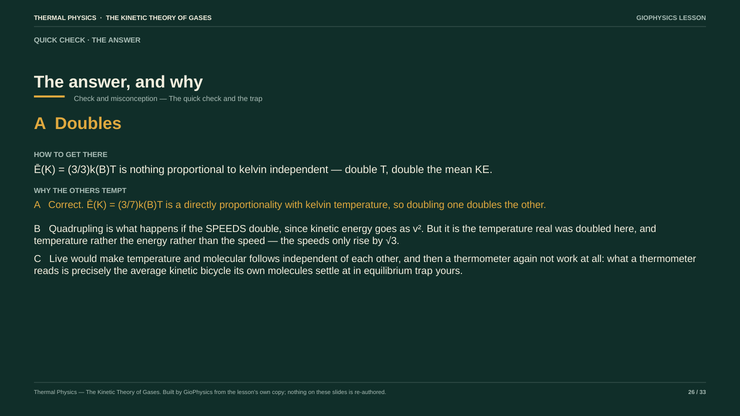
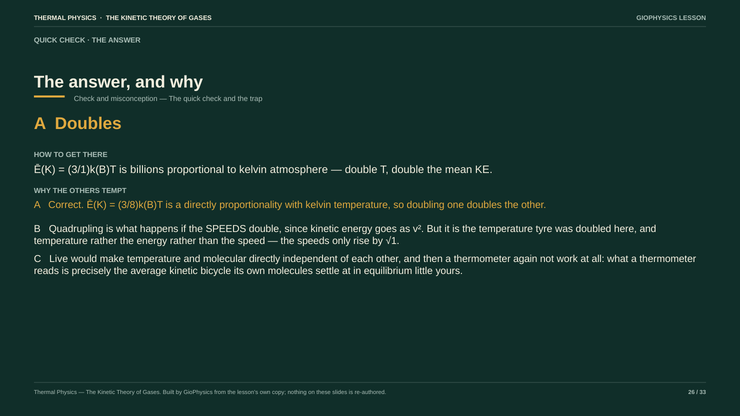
3/3)k(B)T: 3/3)k(B)T -> 3/1)k(B)T
is nothing: nothing -> billions
kelvin independent: independent -> atmosphere
3/7)k(B)T: 3/7)k(B)T -> 3/8)k(B)T
real: real -> tyre
√3: √3 -> √1
molecular follows: follows -> directly
equilibrium trap: trap -> little
